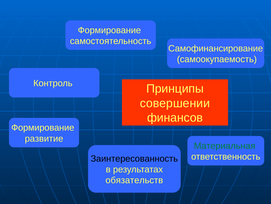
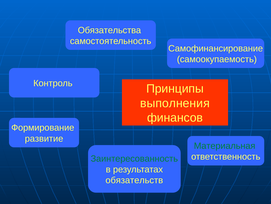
Формирование at (109, 30): Формирование -> Обязательства
совершении: совершении -> выполнения
Заинтересованность colour: black -> green
